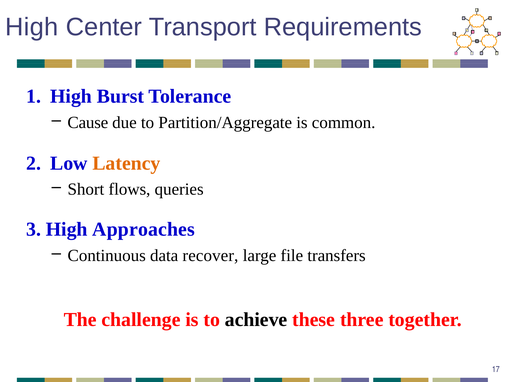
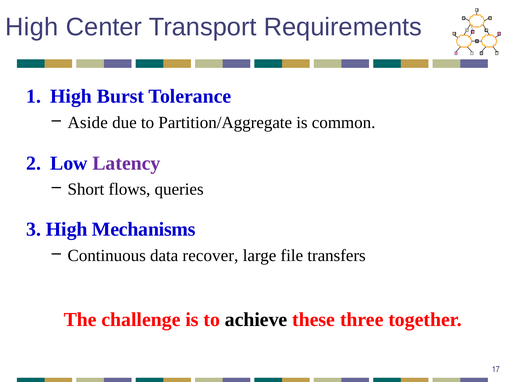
Cause: Cause -> Aside
Latency colour: orange -> purple
Approaches: Approaches -> Mechanisms
